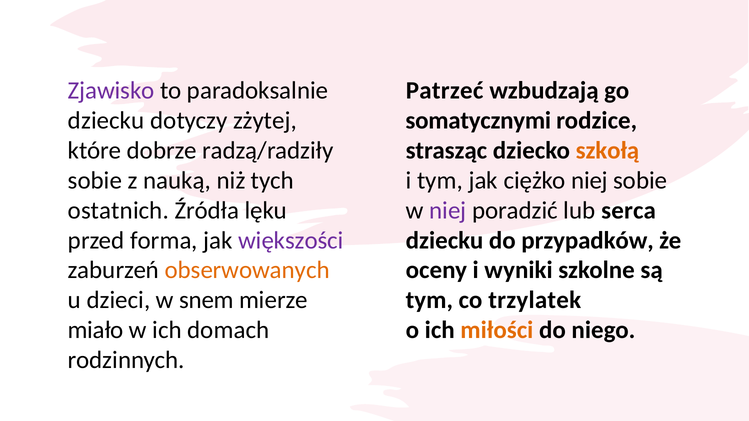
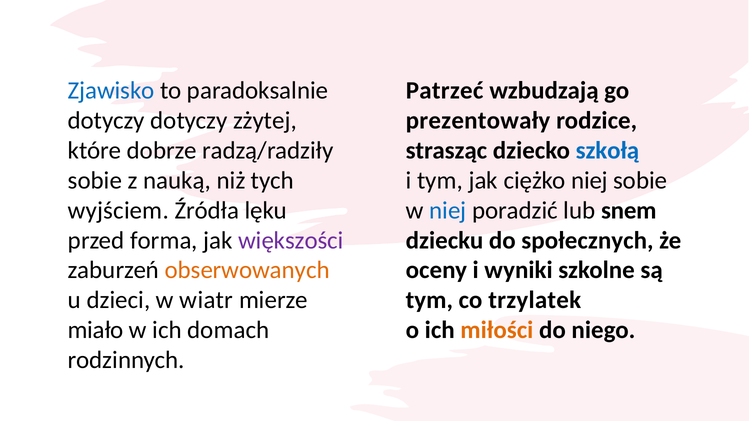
Zjawisko colour: purple -> blue
dziecku at (106, 121): dziecku -> dotyczy
somatycznymi: somatycznymi -> prezentowały
szkołą colour: orange -> blue
ostatnich: ostatnich -> wyjściem
niej at (448, 211) colour: purple -> blue
serca: serca -> snem
przypadków: przypadków -> społecznych
snem: snem -> wiatr
